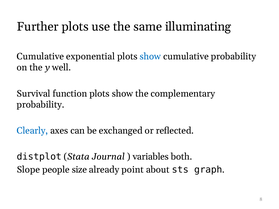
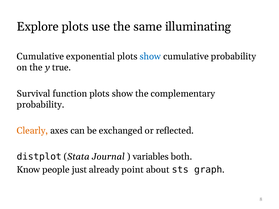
Further: Further -> Explore
well: well -> true
Clearly colour: blue -> orange
Slope: Slope -> Know
size: size -> just
